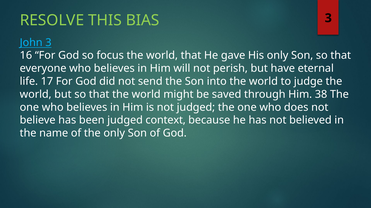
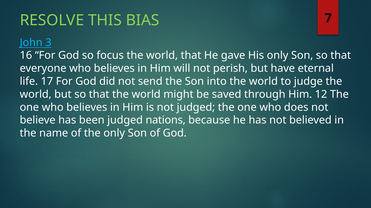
BIAS 3: 3 -> 7
38: 38 -> 12
context: context -> nations
